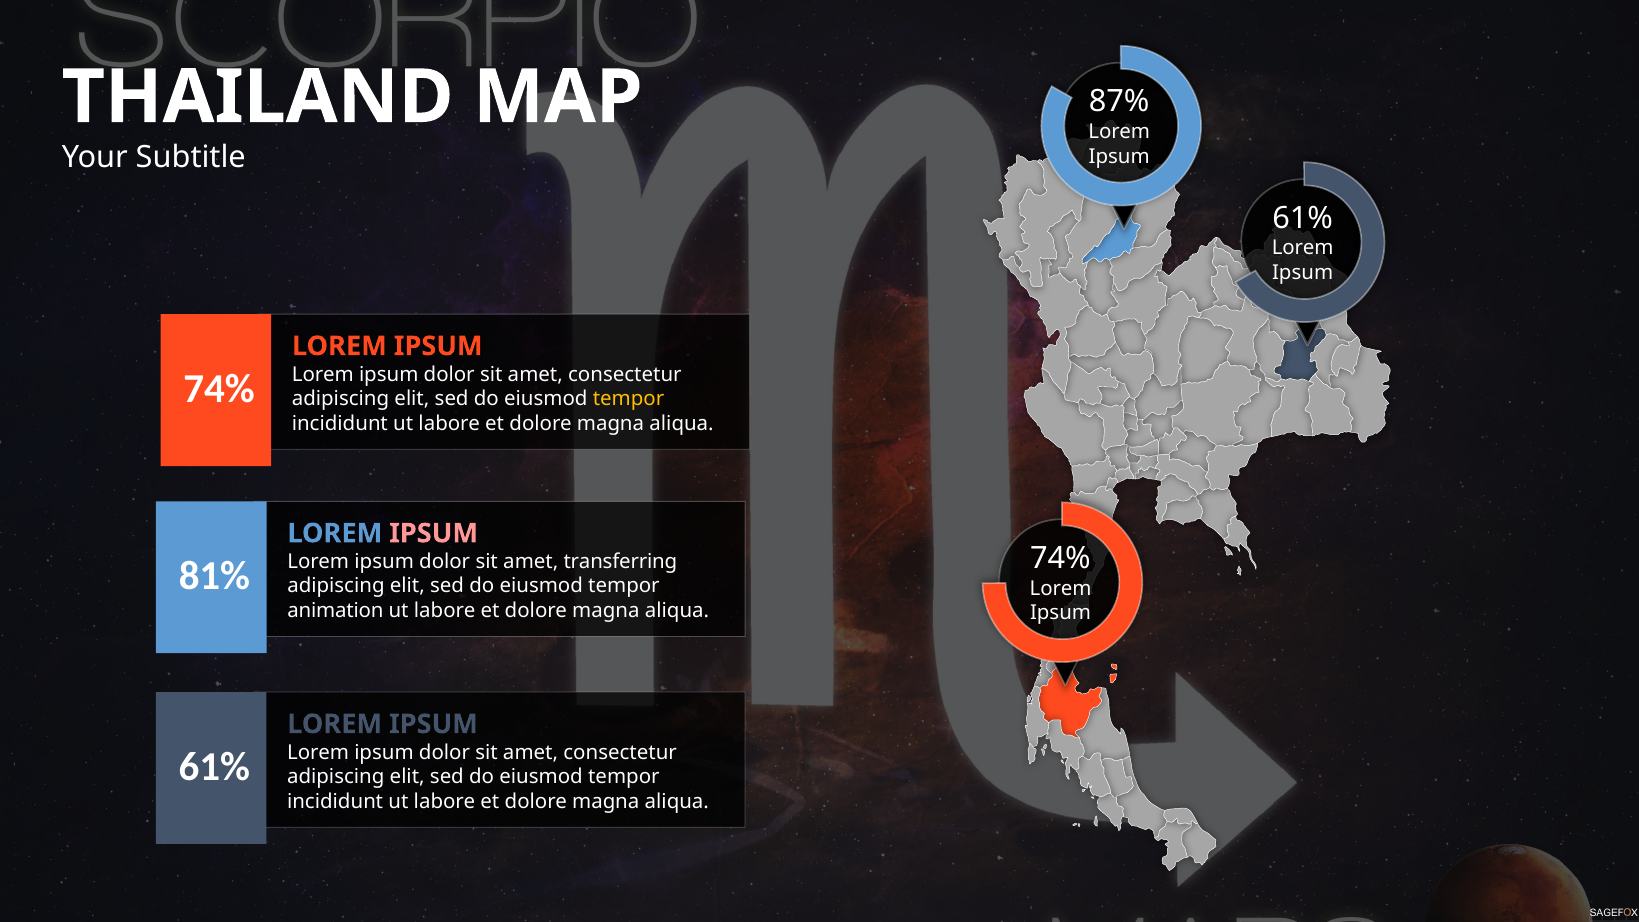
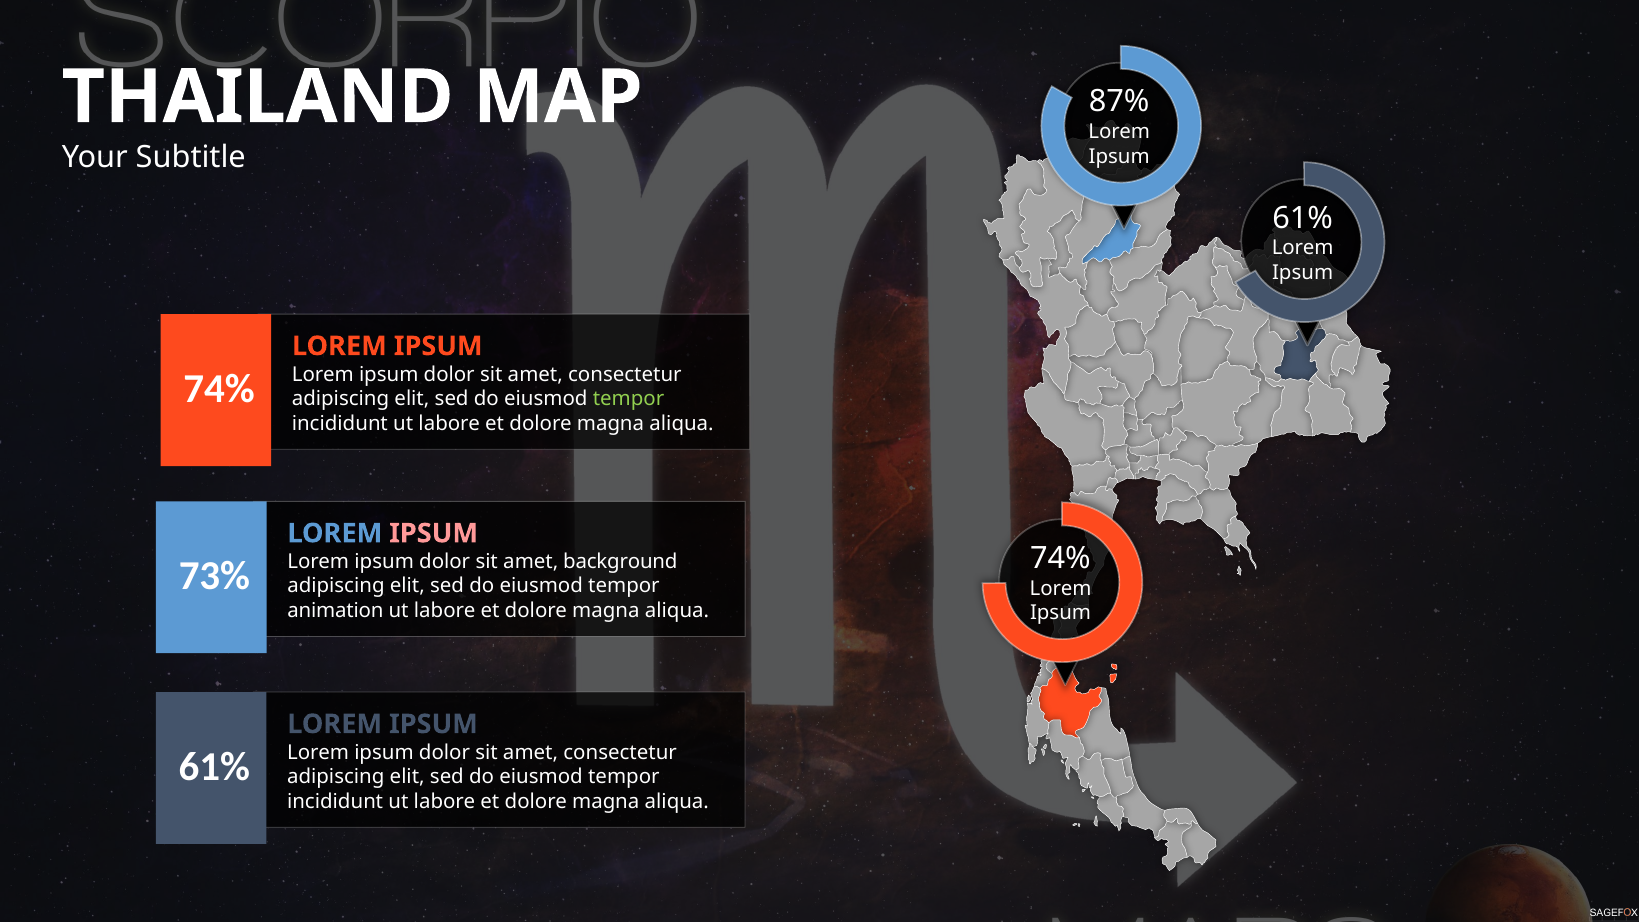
tempor at (629, 399) colour: yellow -> light green
transferring: transferring -> background
81%: 81% -> 73%
